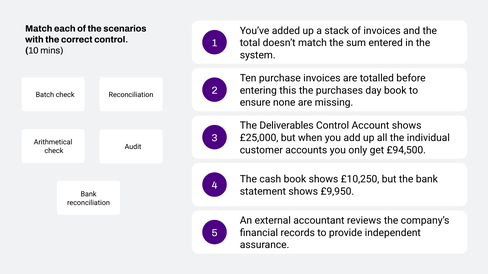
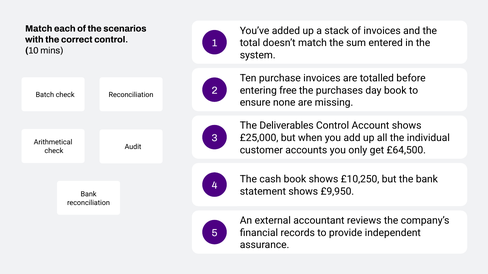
this: this -> free
£94,500: £94,500 -> £64,500
